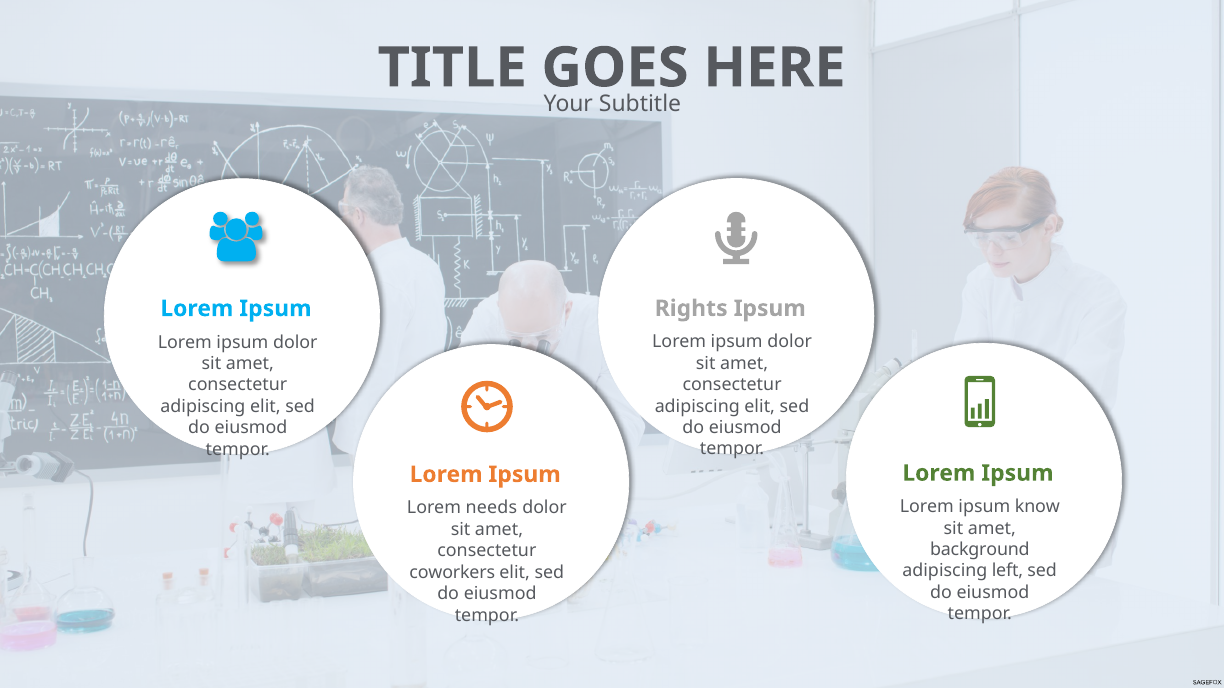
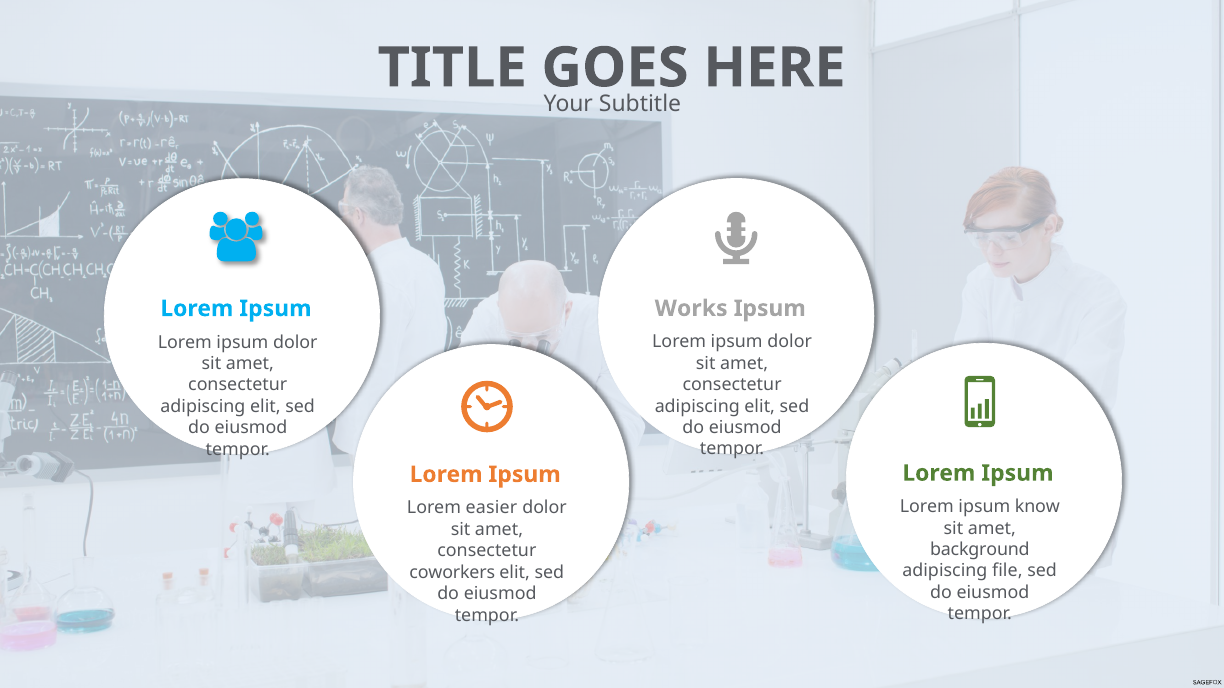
Rights: Rights -> Works
needs: needs -> easier
left: left -> file
